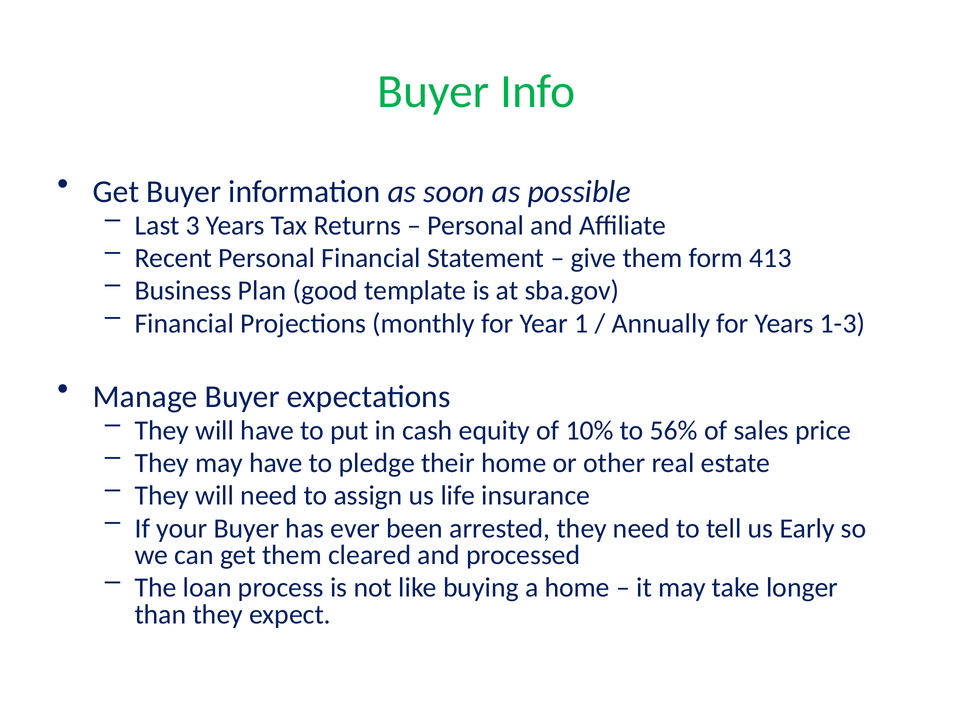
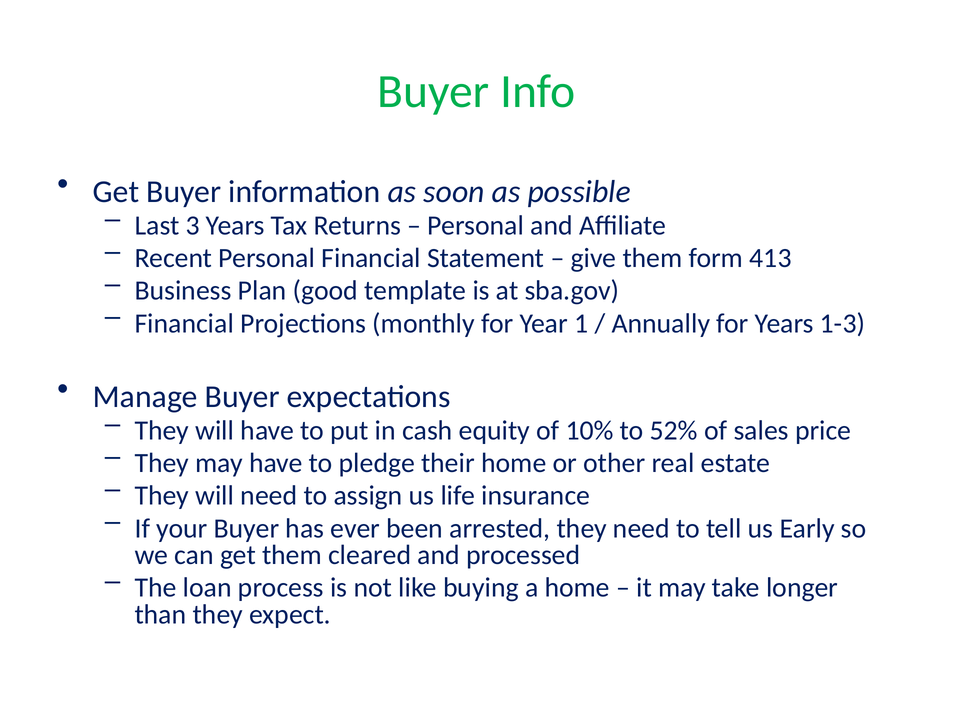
56%: 56% -> 52%
